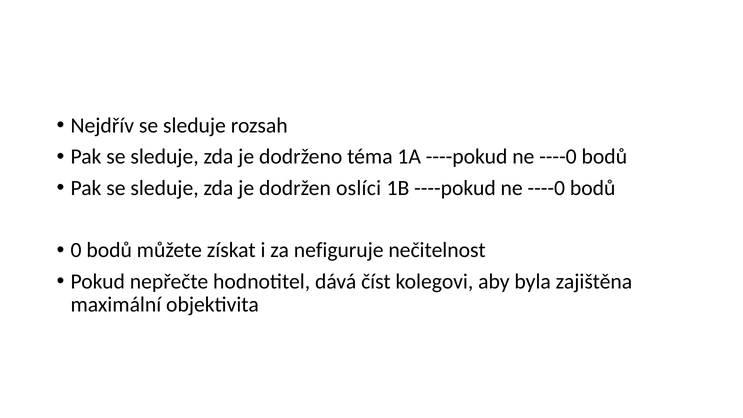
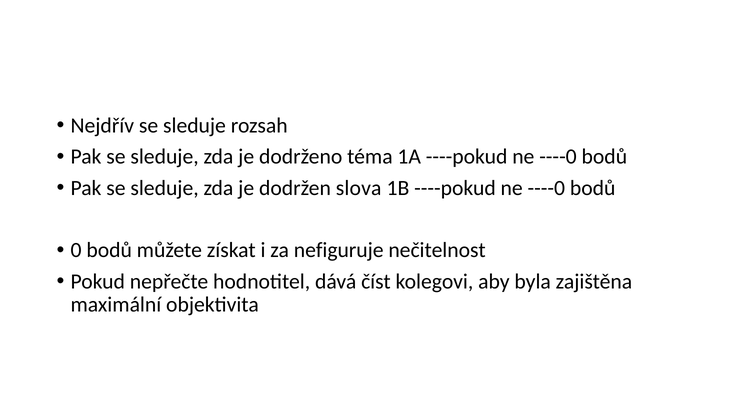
oslíci: oslíci -> slova
